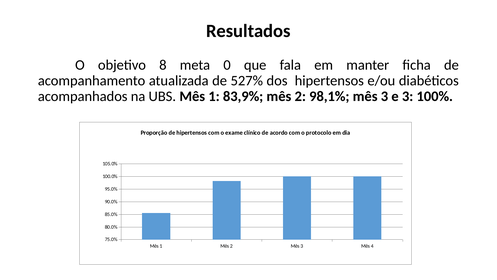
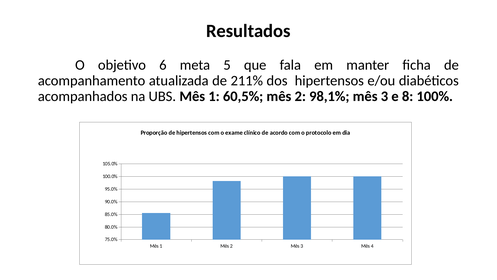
8: 8 -> 6
0: 0 -> 5
527%: 527% -> 211%
83,9%: 83,9% -> 60,5%
e 3: 3 -> 8
